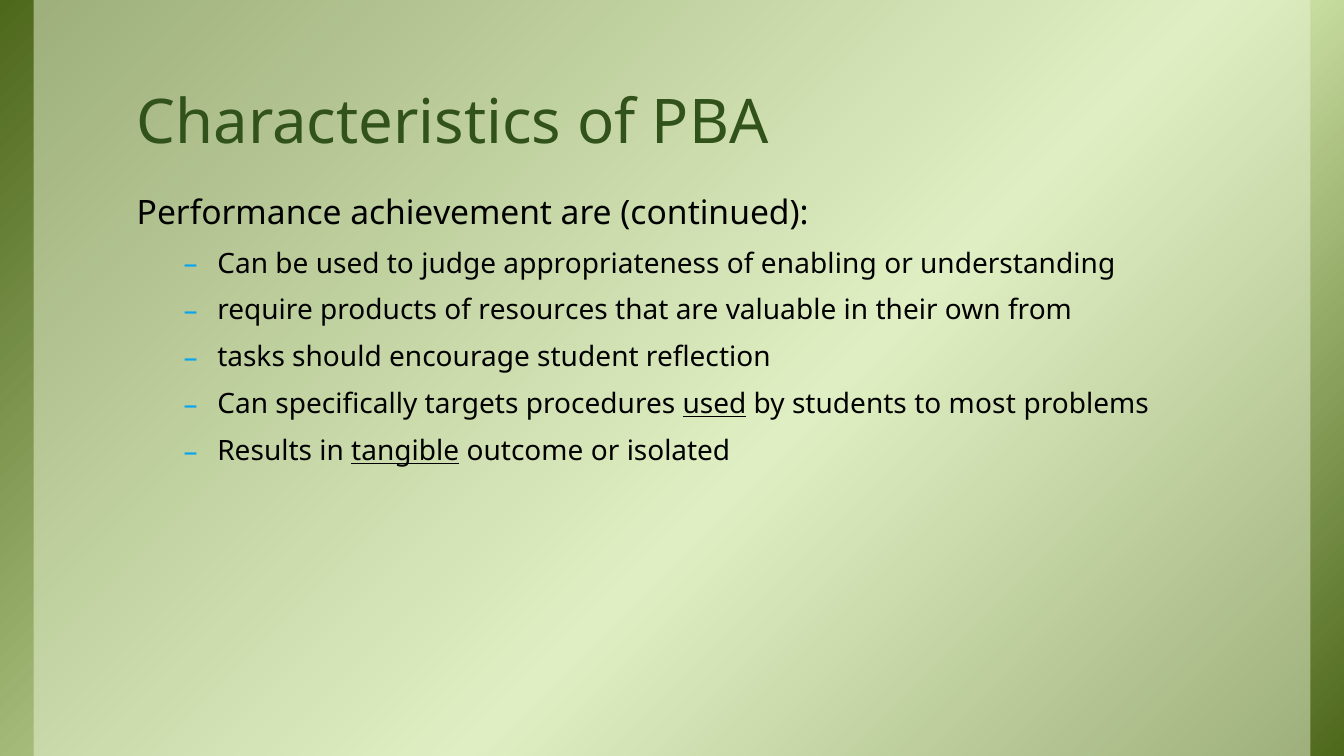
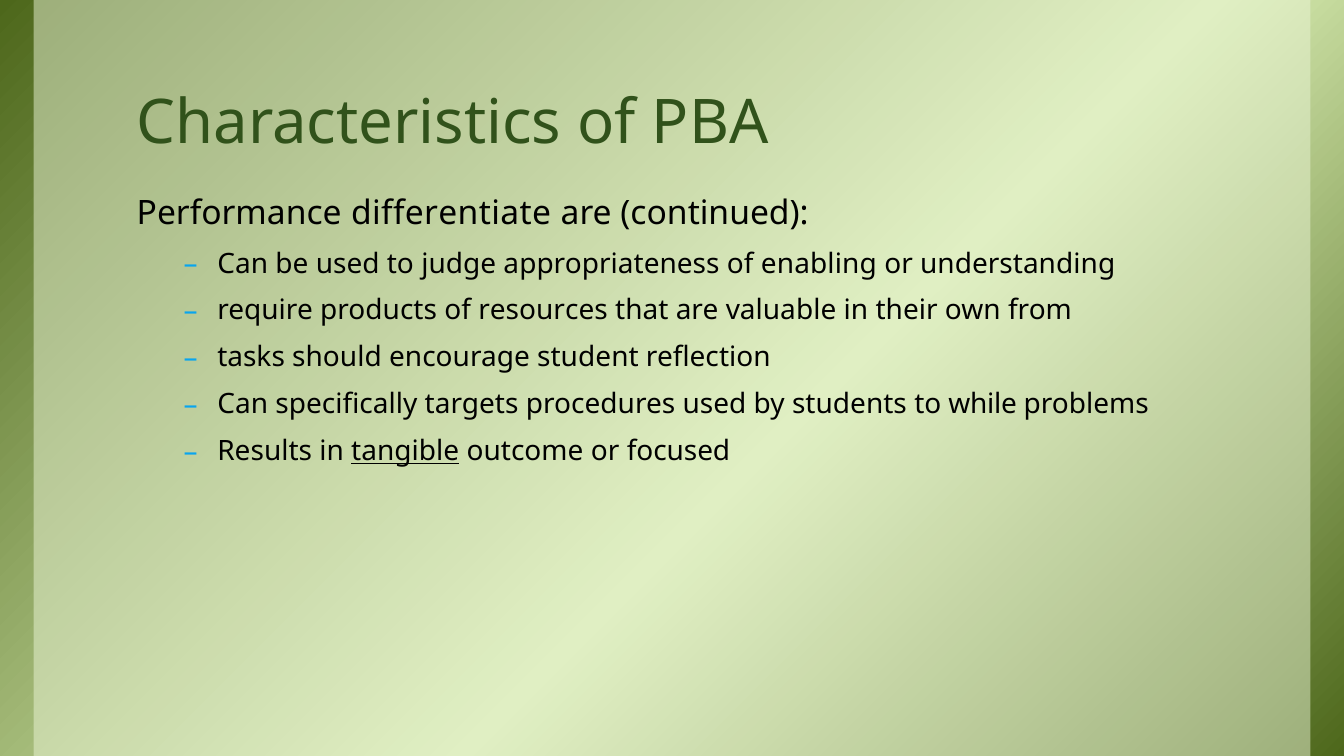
achievement: achievement -> differentiate
used at (715, 405) underline: present -> none
most: most -> while
isolated: isolated -> focused
